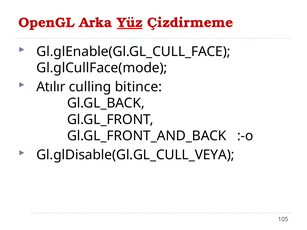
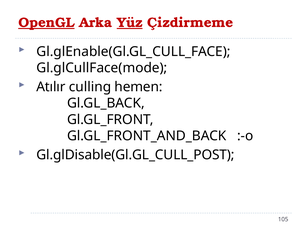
OpenGL underline: none -> present
bitince: bitince -> hemen
Gl.glDisable(Gl.GL_CULL_VEYA: Gl.glDisable(Gl.GL_CULL_VEYA -> Gl.glDisable(Gl.GL_CULL_POST
